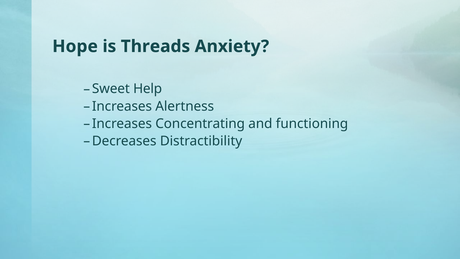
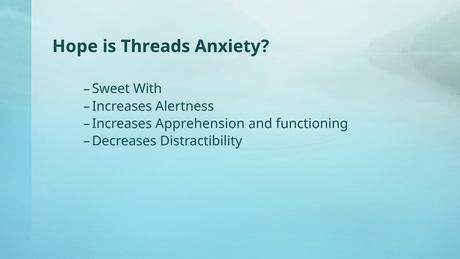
Help: Help -> With
Concentrating: Concentrating -> Apprehension
